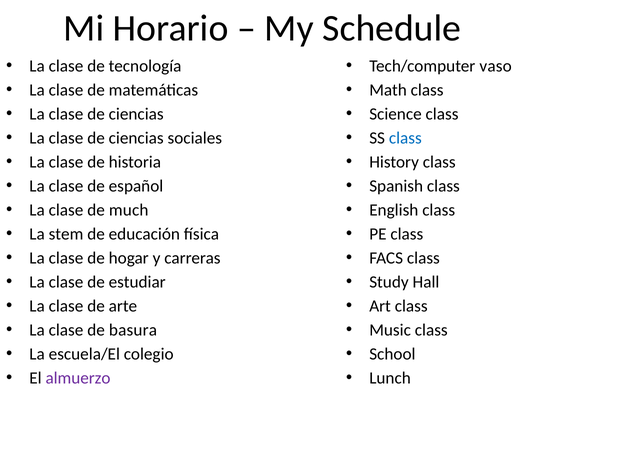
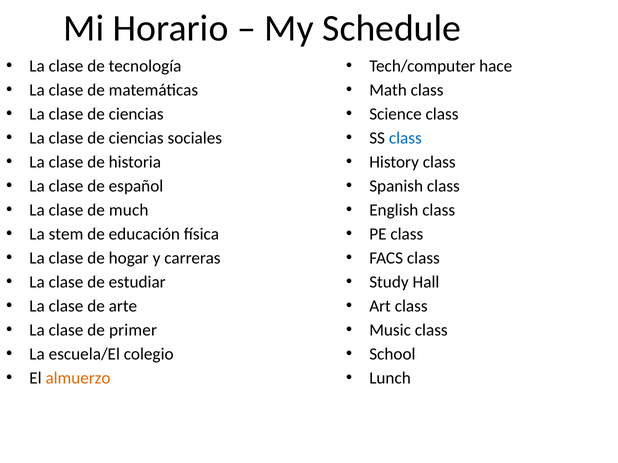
vaso: vaso -> hace
basura: basura -> primer
almuerzo colour: purple -> orange
